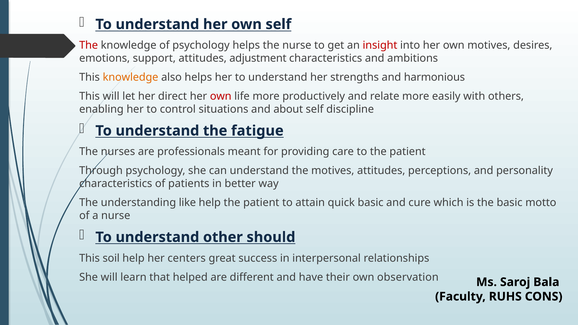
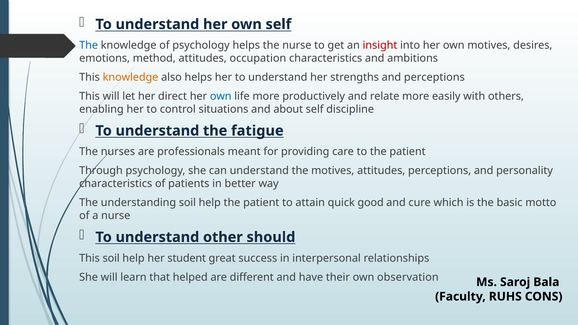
The at (89, 45) colour: red -> blue
support: support -> method
adjustment: adjustment -> occupation
and harmonious: harmonious -> perceptions
own at (221, 96) colour: red -> blue
understanding like: like -> soil
quick basic: basic -> good
centers: centers -> student
